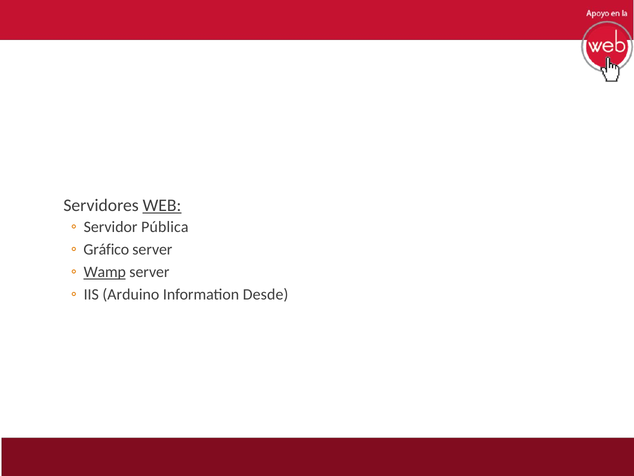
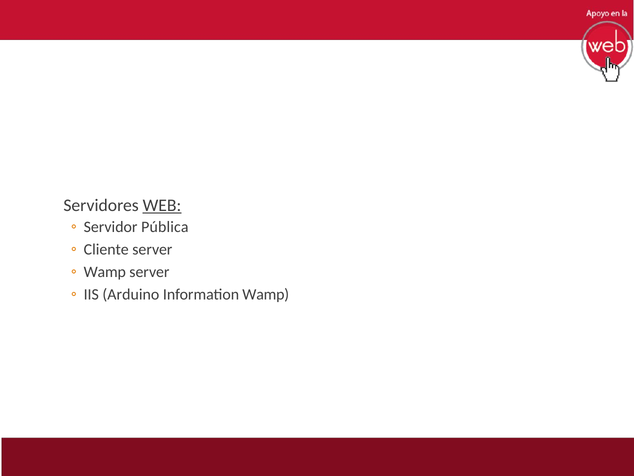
Gráfico: Gráfico -> Cliente
Wamp at (105, 272) underline: present -> none
Information Desde: Desde -> Wamp
